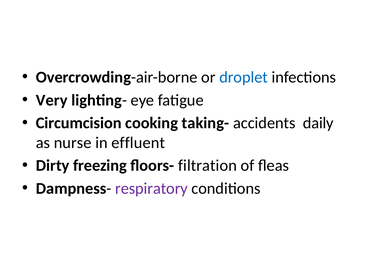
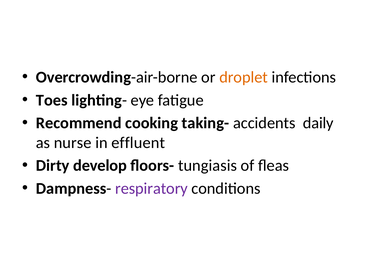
droplet colour: blue -> orange
Very: Very -> Toes
Circumcision: Circumcision -> Recommend
freezing: freezing -> develop
filtration: filtration -> tungiasis
